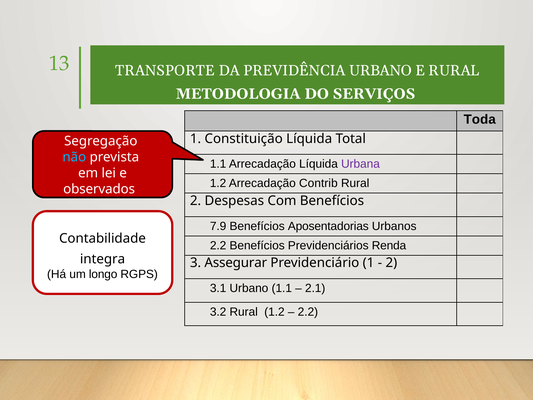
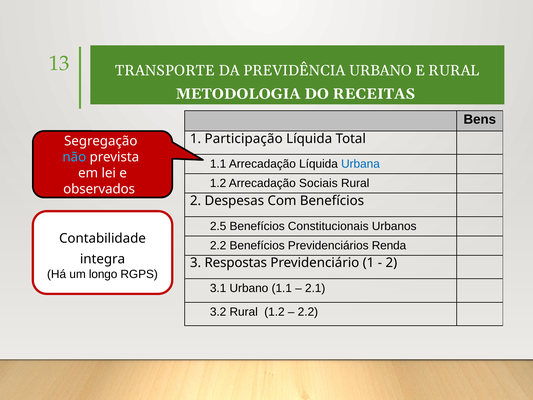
SERVIÇOS: SERVIÇOS -> RECEITAS
Toda: Toda -> Bens
Constituição: Constituição -> Participação
Urbana colour: purple -> blue
Contrib: Contrib -> Sociais
7.9: 7.9 -> 2.5
Aposentadorias: Aposentadorias -> Constitucionais
Assegurar: Assegurar -> Respostas
